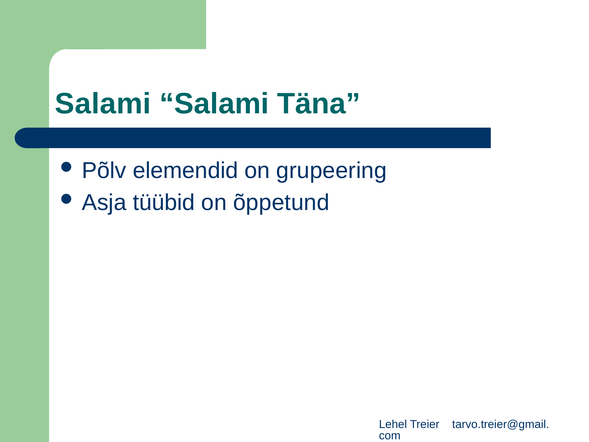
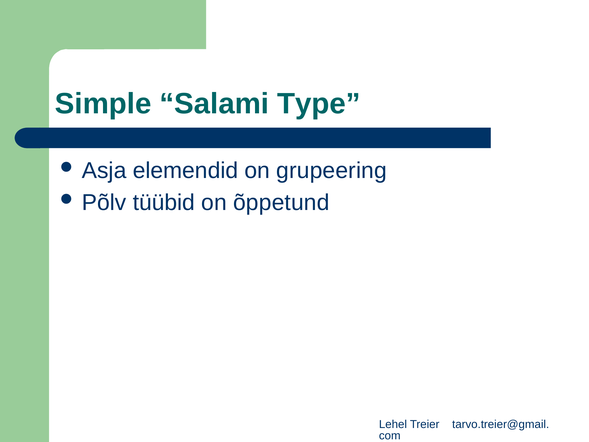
Salami at (103, 104): Salami -> Simple
Täna: Täna -> Type
Põlv: Põlv -> Asja
Asja: Asja -> Põlv
